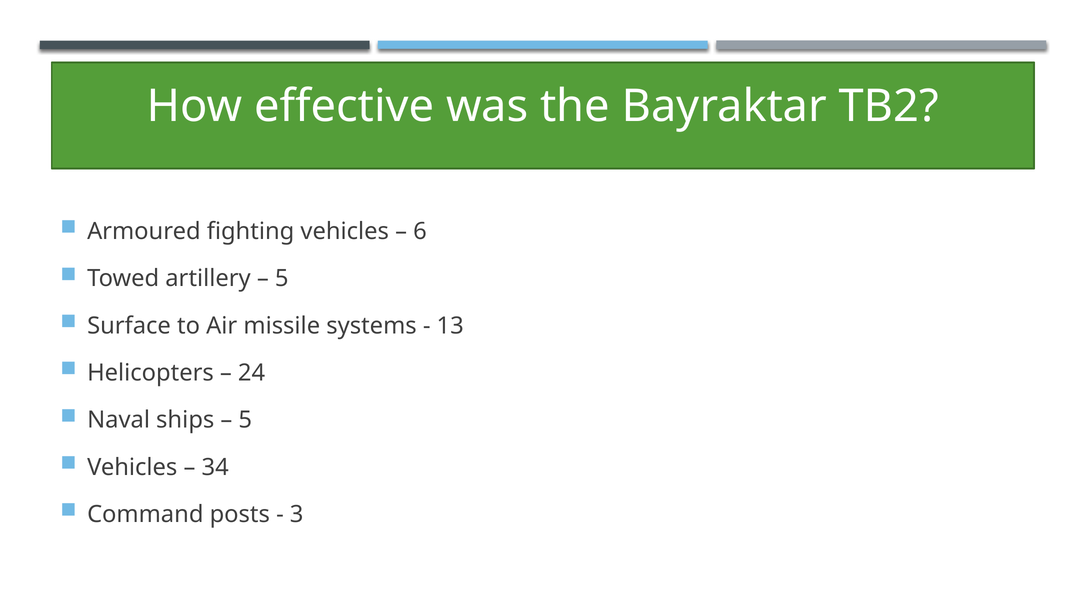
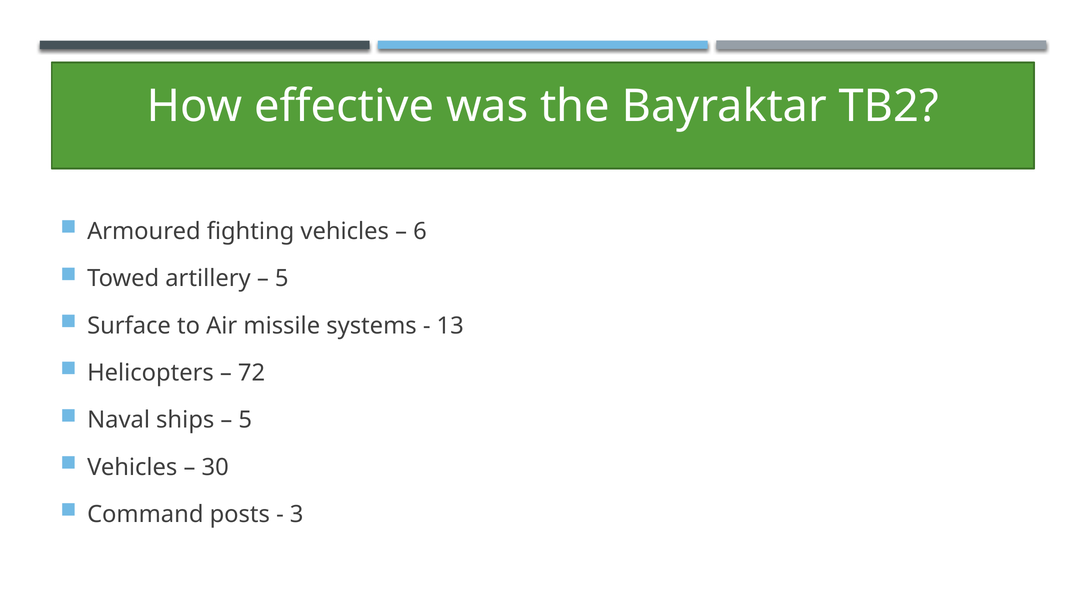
24: 24 -> 72
34: 34 -> 30
